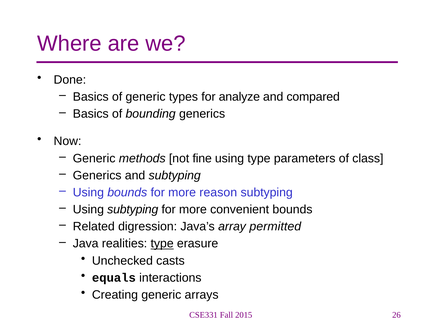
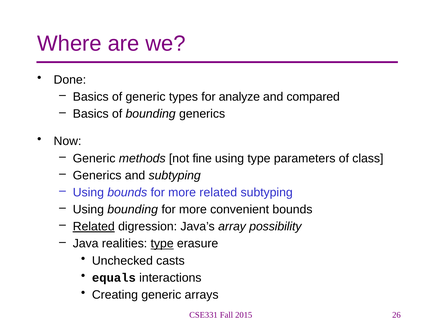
more reason: reason -> related
Using subtyping: subtyping -> bounding
Related at (94, 226) underline: none -> present
permitted: permitted -> possibility
